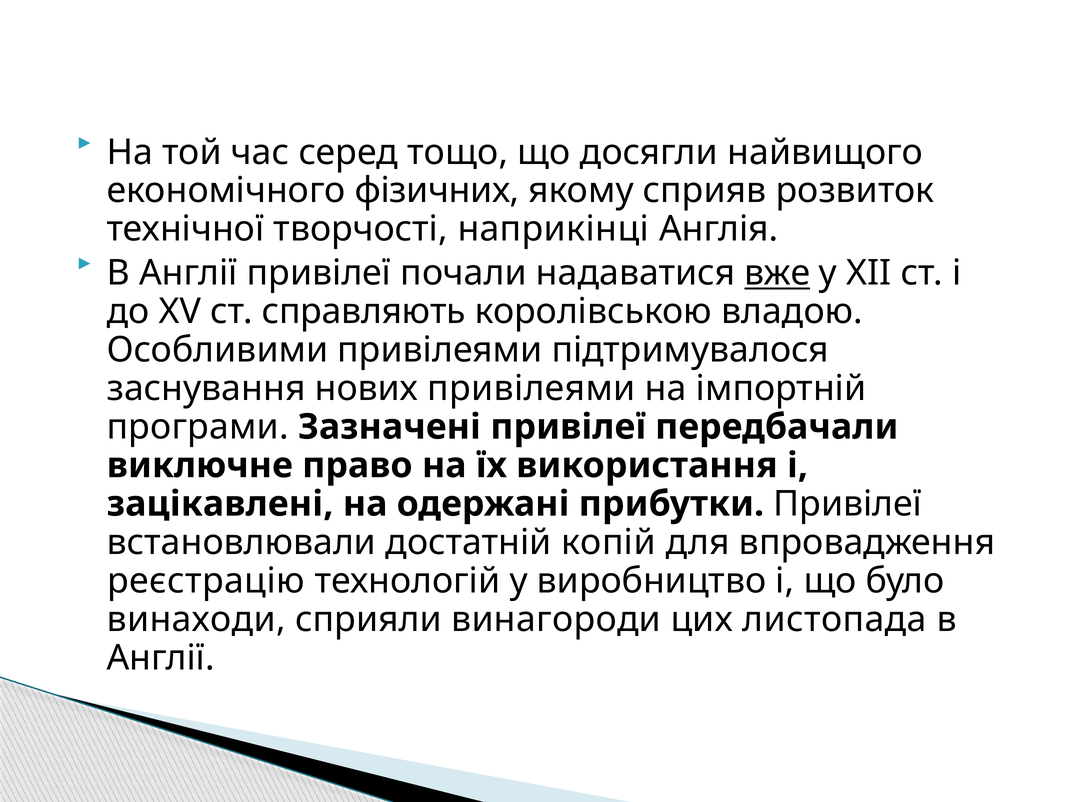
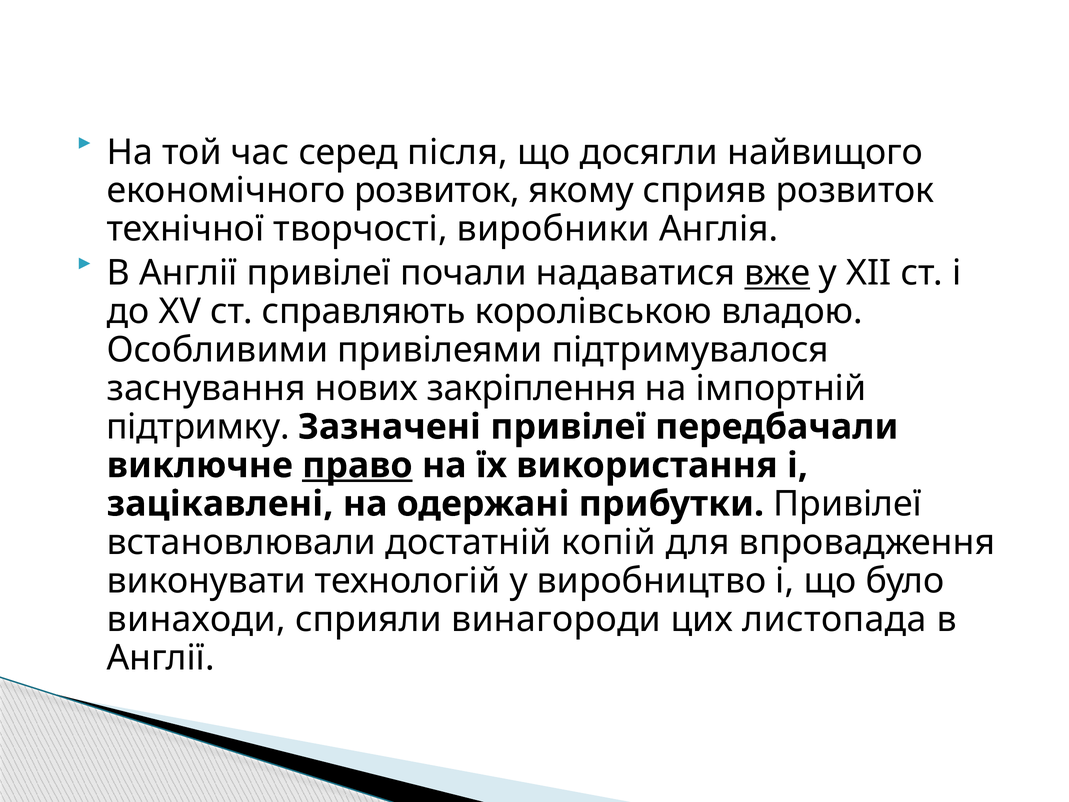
тощо: тощо -> після
економічного фізичних: фізичних -> розвиток
наприкінці: наприкінці -> виробники
нових привілеями: привілеями -> закріплення
програми: програми -> підтримку
право underline: none -> present
реєстрацію: реєстрацію -> виконувати
